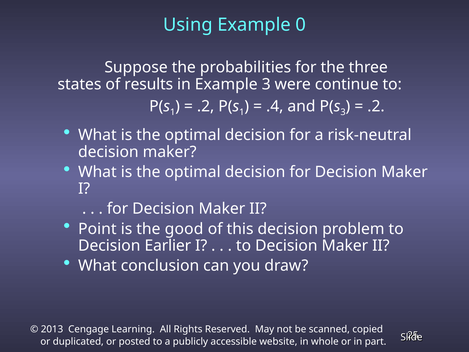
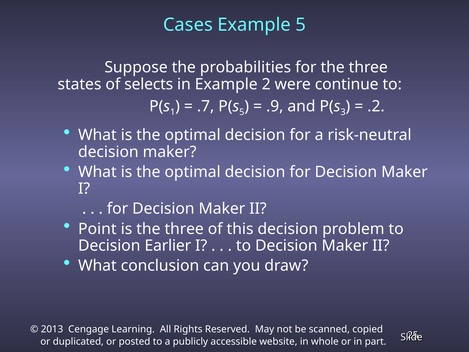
Using: Using -> Cases
Example 0: 0 -> 5
results: results -> selects
Example 3: 3 -> 2
.2 at (206, 106): .2 -> .7
1 at (242, 112): 1 -> 5
.4: .4 -> .9
is the good: good -> three
